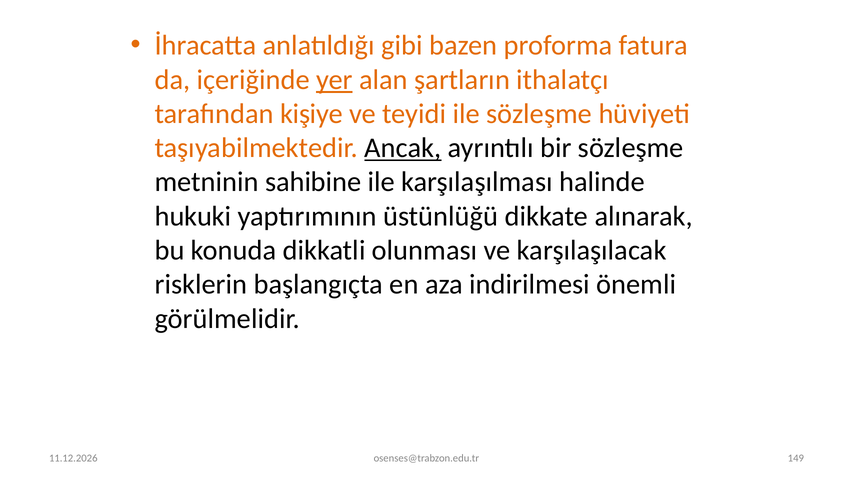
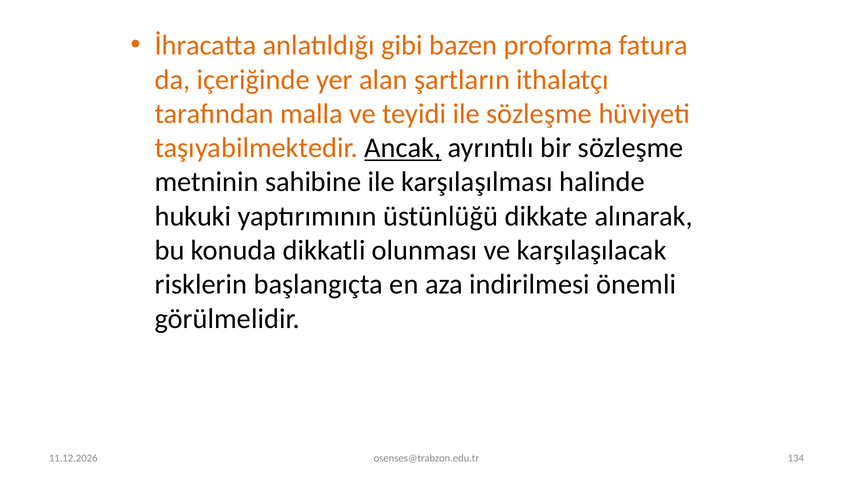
yer underline: present -> none
kişiye: kişiye -> malla
149: 149 -> 134
